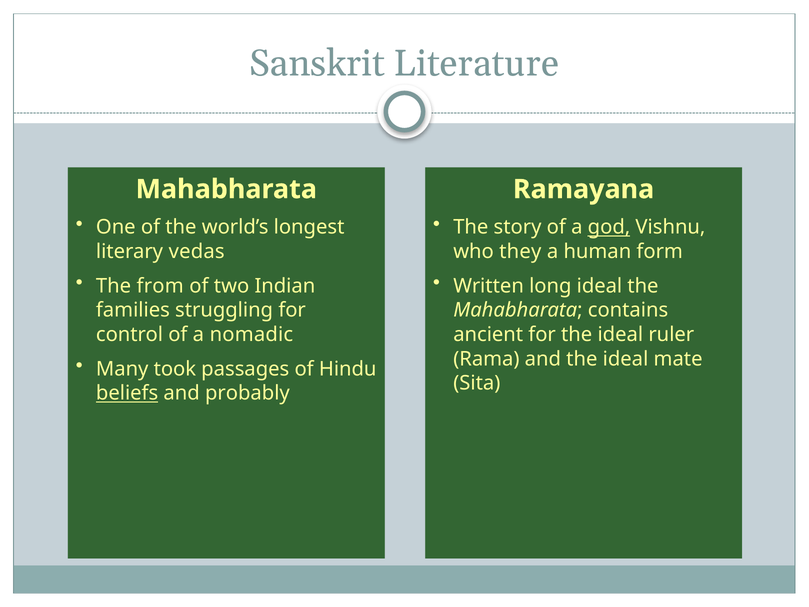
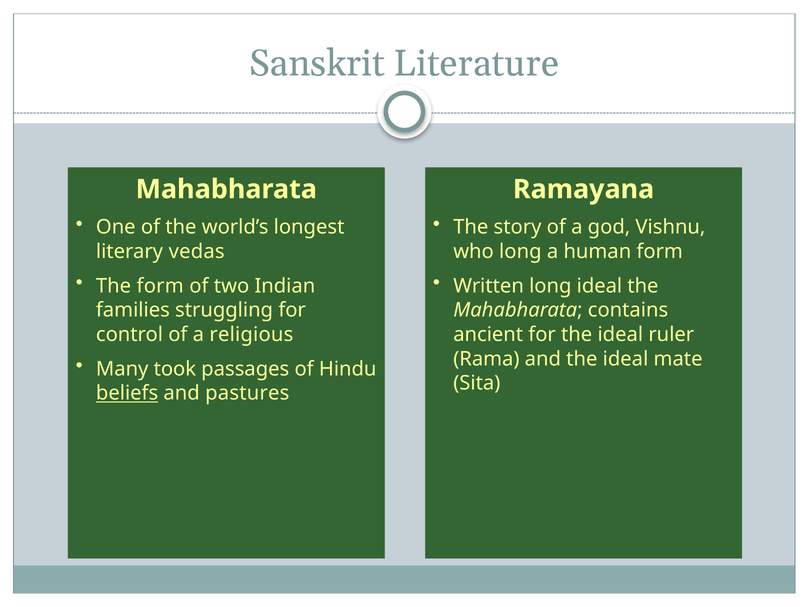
god underline: present -> none
who they: they -> long
The from: from -> form
nomadic: nomadic -> religious
probably: probably -> pastures
